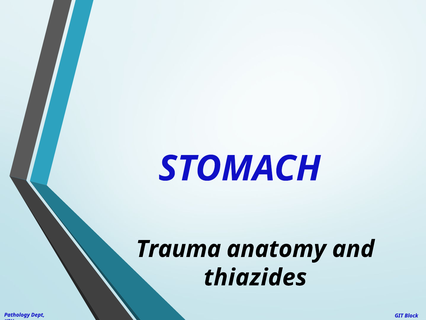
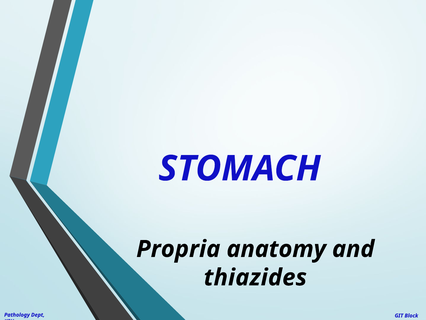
Trauma: Trauma -> Propria
